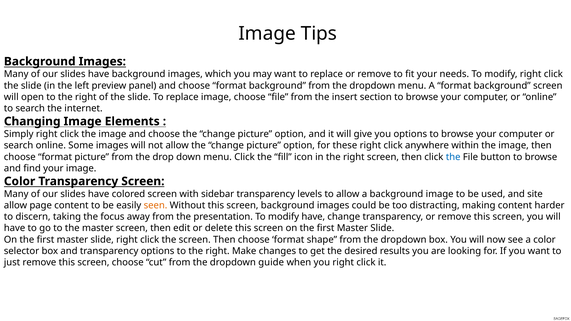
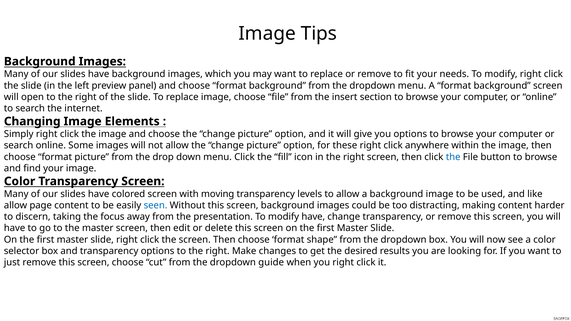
sidebar: sidebar -> moving
site: site -> like
seen colour: orange -> blue
